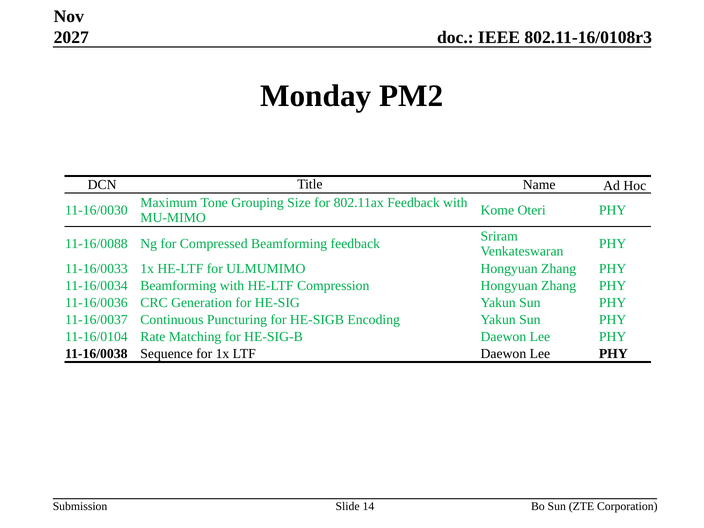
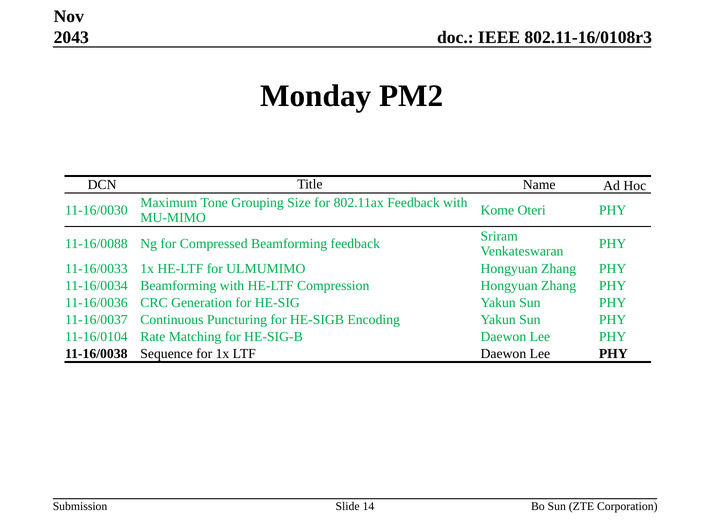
2027: 2027 -> 2043
